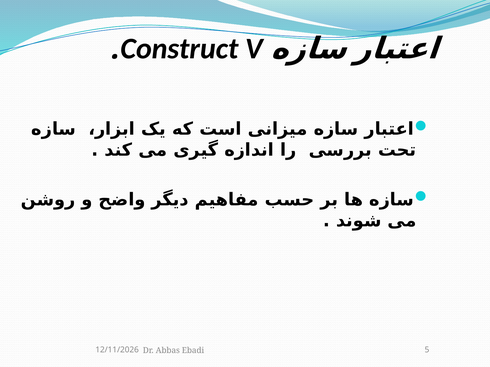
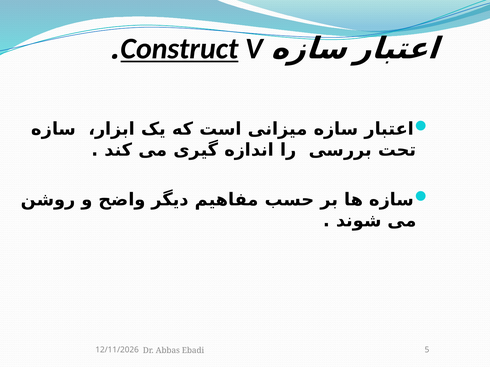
Construct underline: none -> present
